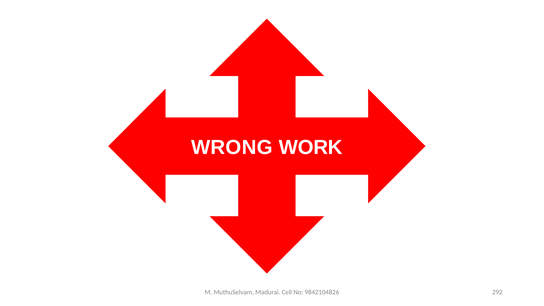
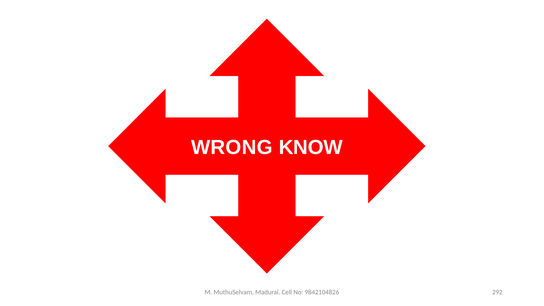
WORK: WORK -> KNOW
